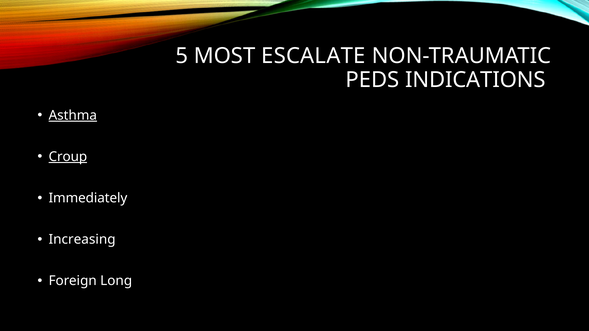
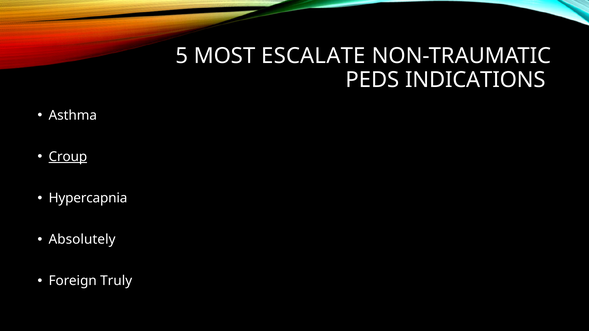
Asthma underline: present -> none
Immediately: Immediately -> Hypercapnia
Increasing: Increasing -> Absolutely
Long: Long -> Truly
